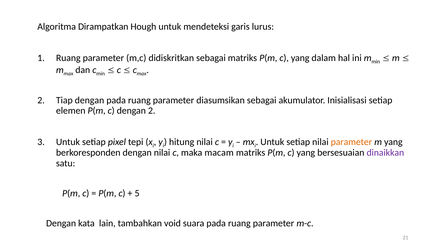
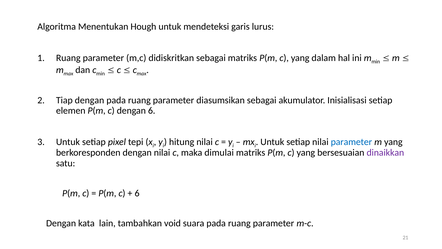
Dirampatkan: Dirampatkan -> Menentukan
dengan 2: 2 -> 6
parameter at (351, 142) colour: orange -> blue
macam: macam -> dimulai
5 at (137, 193): 5 -> 6
